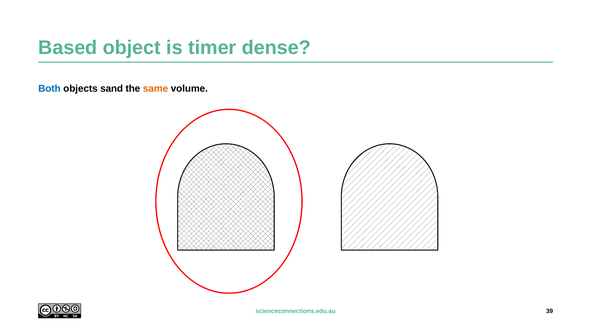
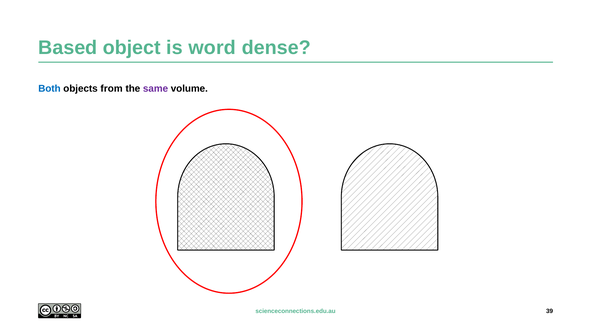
timer: timer -> word
sand: sand -> from
same colour: orange -> purple
